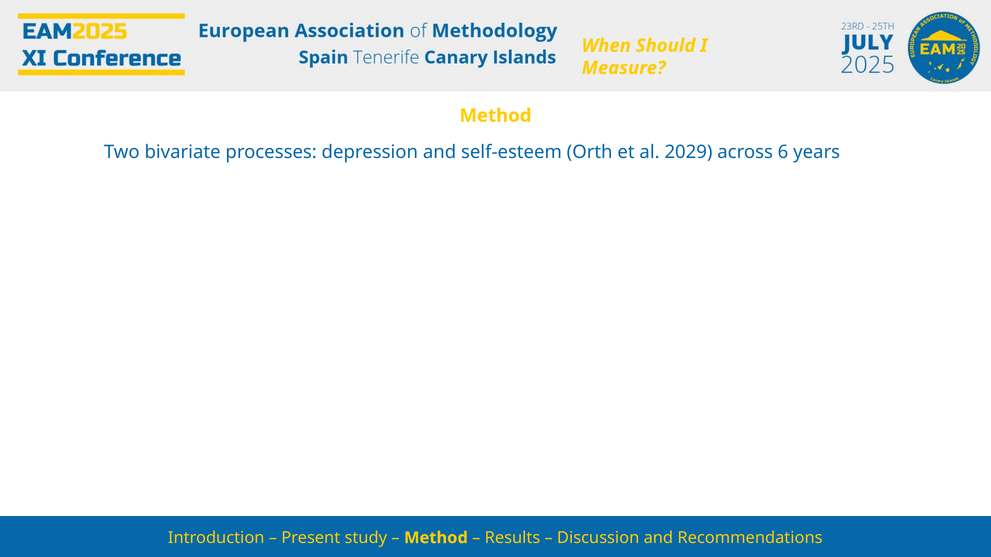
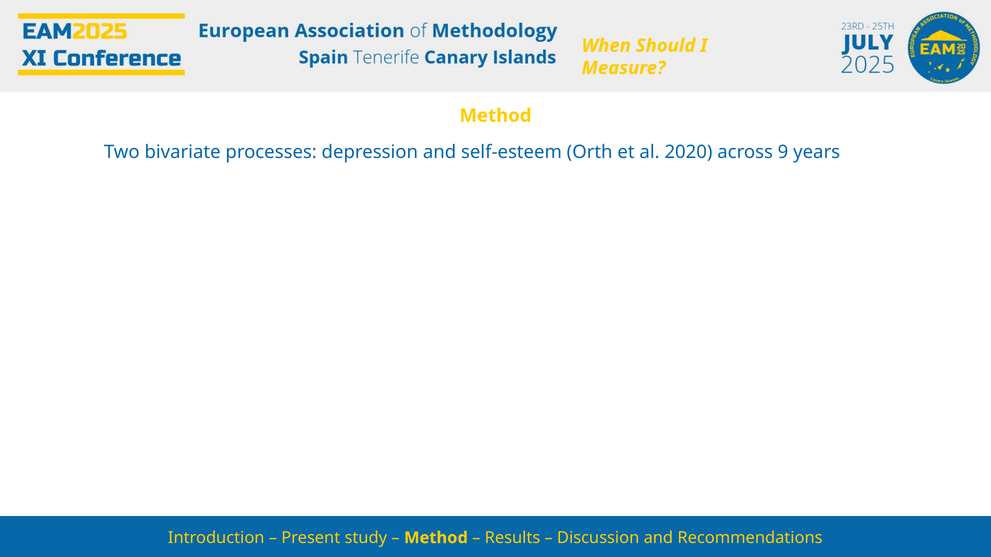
2029: 2029 -> 2020
6: 6 -> 9
